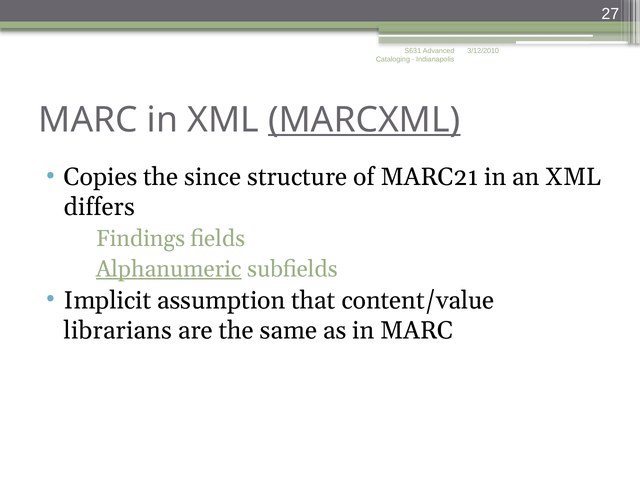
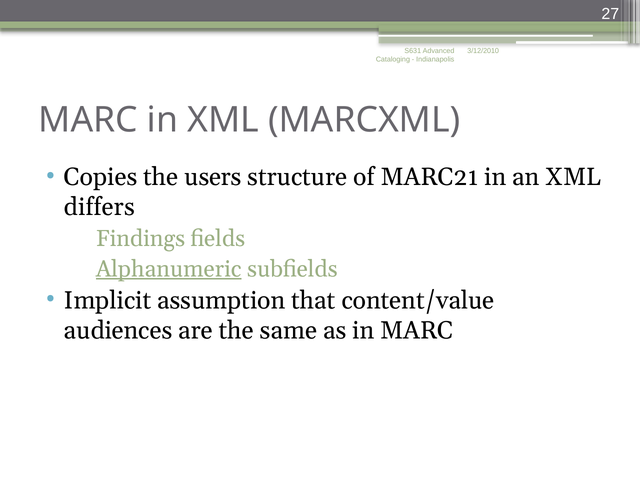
MARCXML underline: present -> none
since: since -> users
librarians: librarians -> audiences
